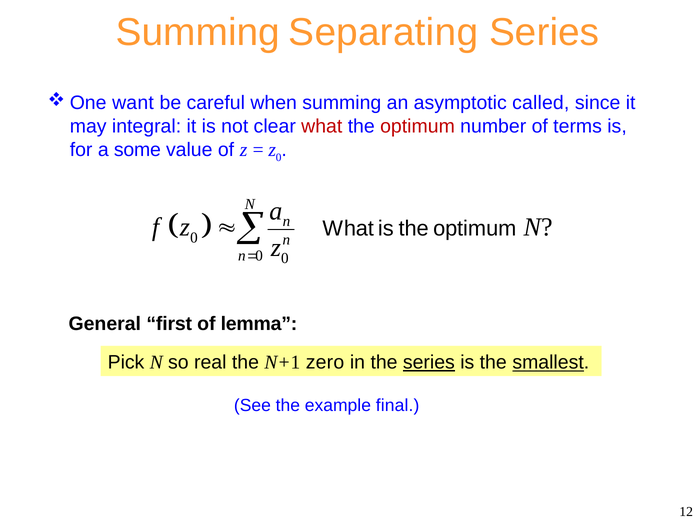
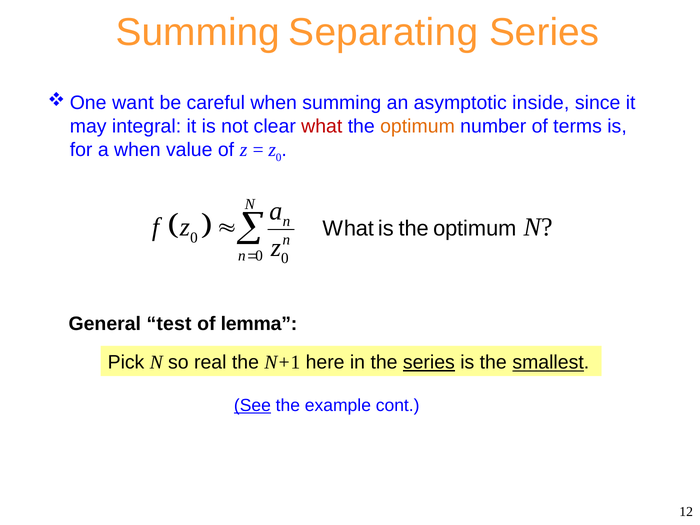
called: called -> inside
optimum at (417, 126) colour: red -> orange
a some: some -> when
first: first -> test
zero: zero -> here
See underline: none -> present
final: final -> cont
